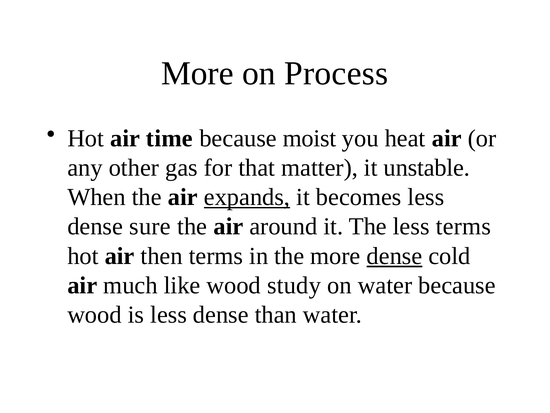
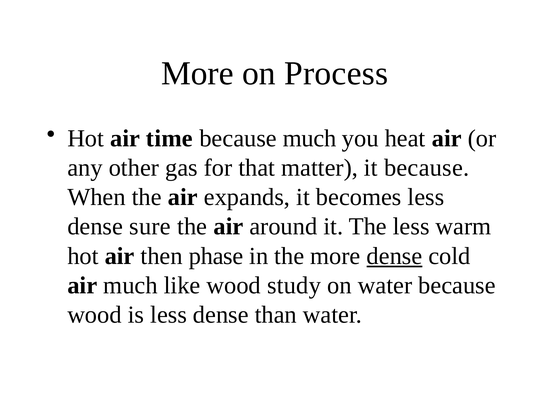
because moist: moist -> much
it unstable: unstable -> because
expands underline: present -> none
less terms: terms -> warm
then terms: terms -> phase
